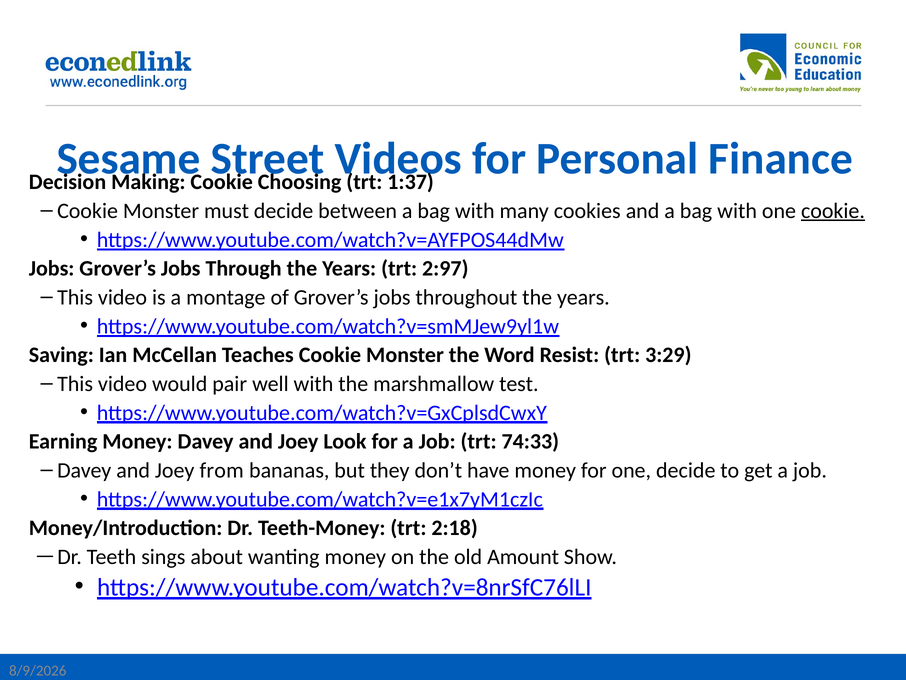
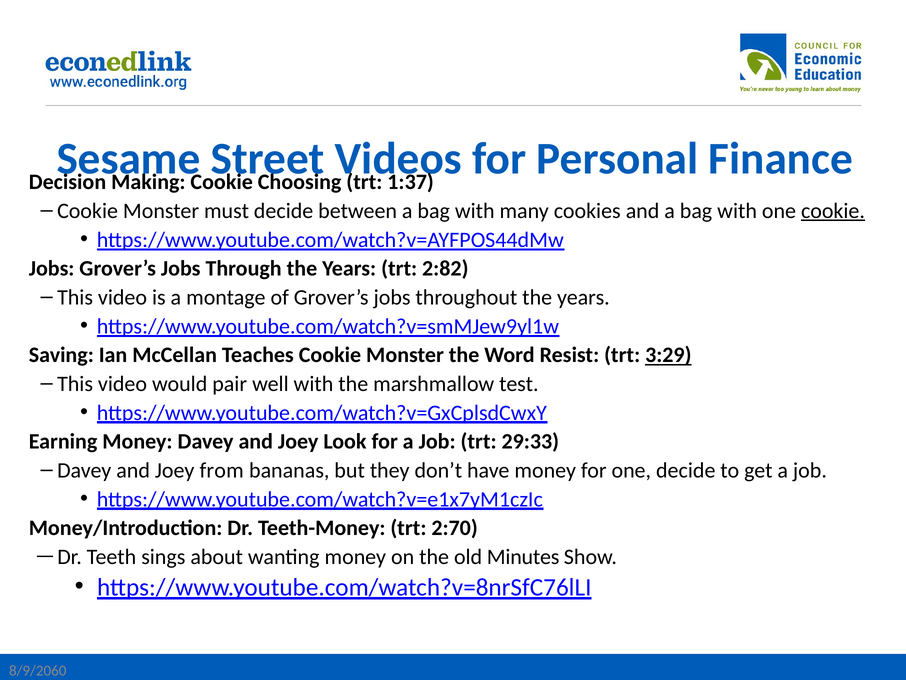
2:97: 2:97 -> 2:82
3:29 underline: none -> present
74:33: 74:33 -> 29:33
2:18: 2:18 -> 2:70
Amount: Amount -> Minutes
8/9/2026: 8/9/2026 -> 8/9/2060
